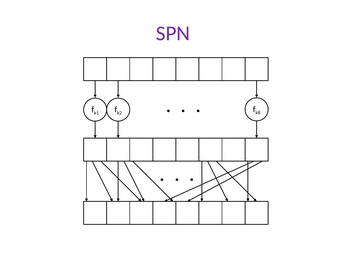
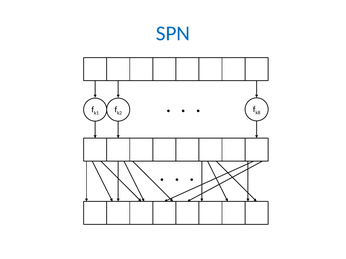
SPN colour: purple -> blue
